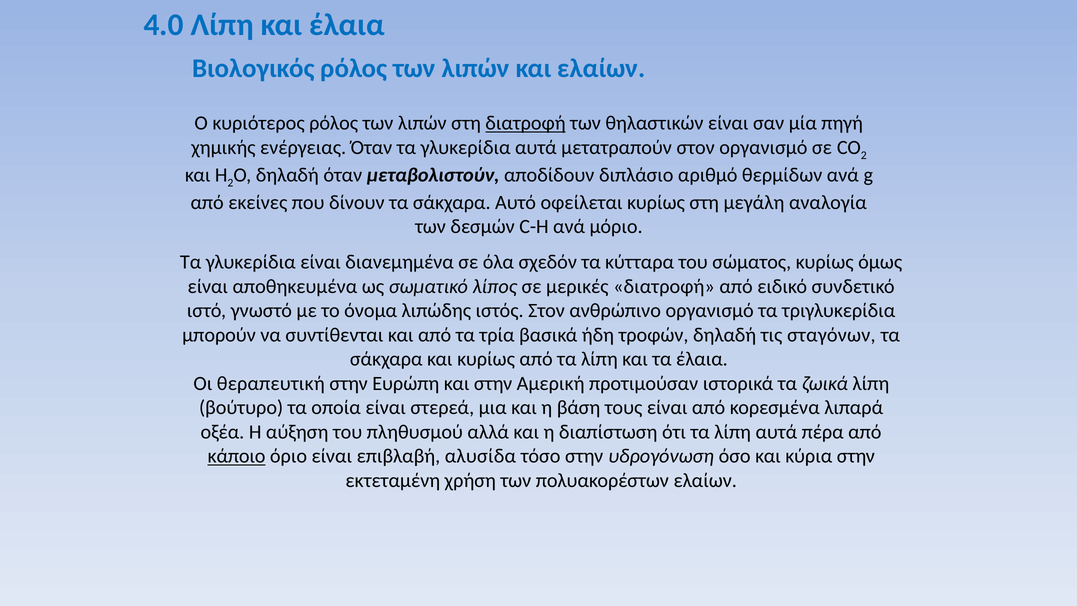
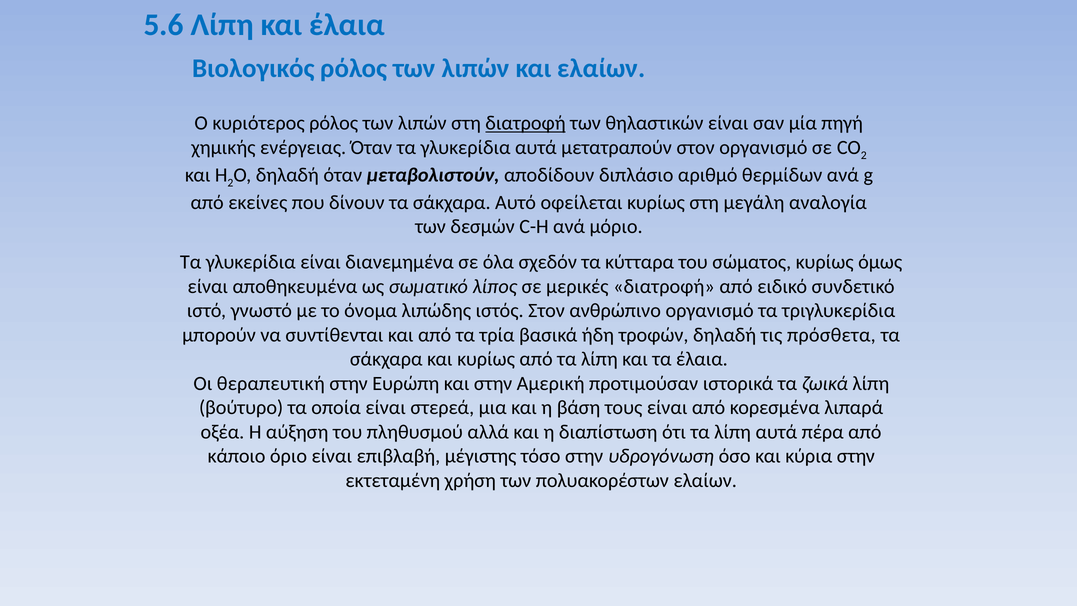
4.0: 4.0 -> 5.6
σταγόνων: σταγόνων -> πρόσθετα
κάποιο underline: present -> none
αλυσίδα: αλυσίδα -> μέγιστης
